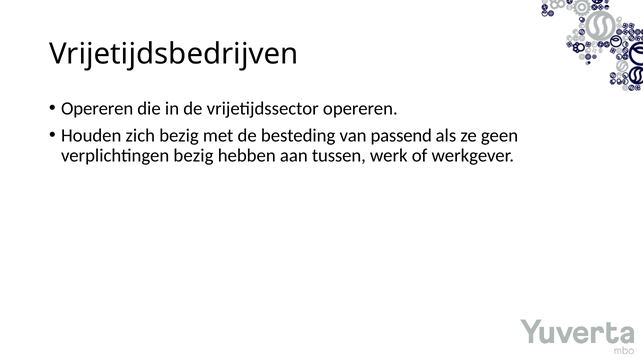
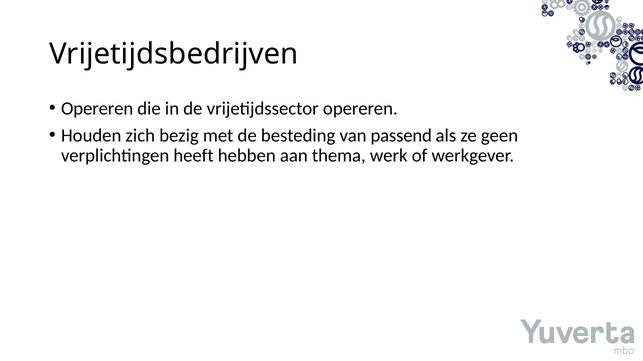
verplichtingen bezig: bezig -> heeft
tussen: tussen -> thema
